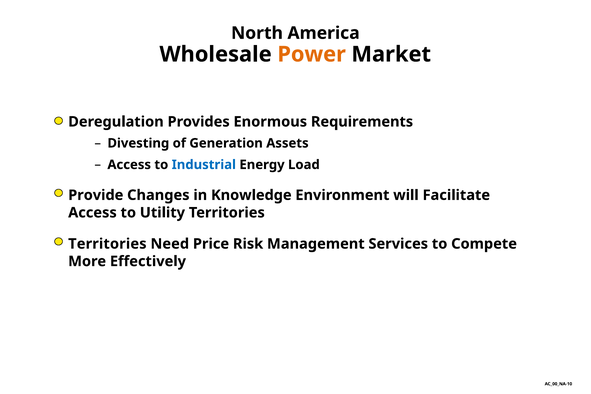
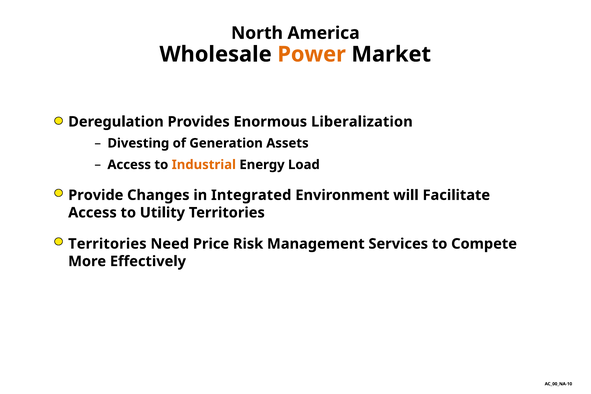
Requirements: Requirements -> Liberalization
Industrial colour: blue -> orange
Knowledge: Knowledge -> Integrated
